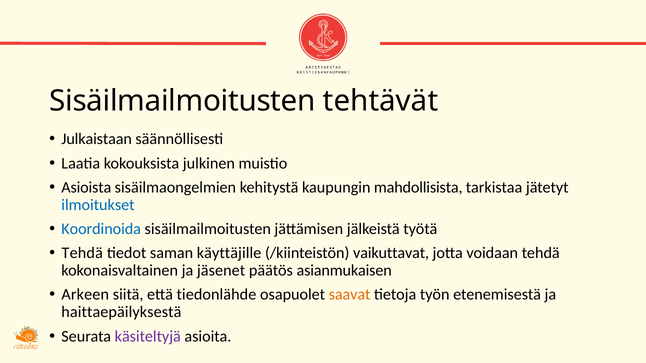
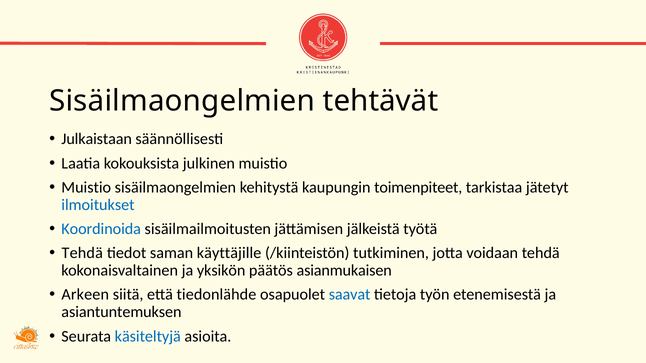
Sisäilmailmoitusten at (182, 101): Sisäilmailmoitusten -> Sisäilmaongelmien
Asioista at (86, 188): Asioista -> Muistio
mahdollisista: mahdollisista -> toimenpiteet
vaikuttavat: vaikuttavat -> tutkiminen
jäsenet: jäsenet -> yksikön
saavat colour: orange -> blue
haittaepäilyksestä: haittaepäilyksestä -> asiantuntemuksen
käsiteltyjä colour: purple -> blue
